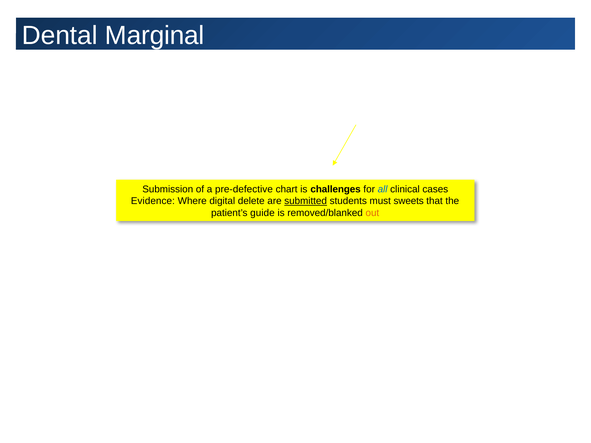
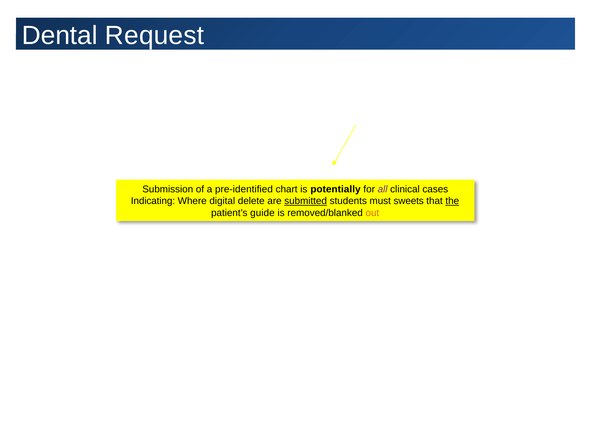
Marginal: Marginal -> Request
pre-defective: pre-defective -> pre-identified
challenges: challenges -> potentially
all colour: blue -> purple
Evidence: Evidence -> Indicating
the underline: none -> present
